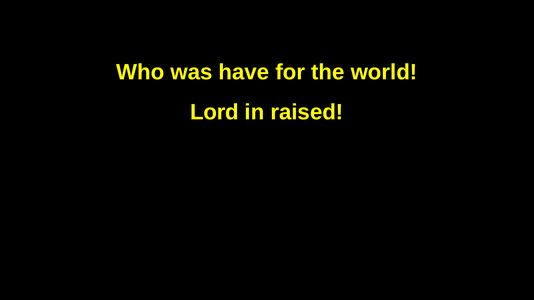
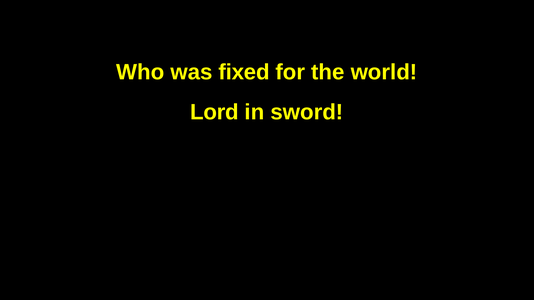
have: have -> fixed
raised: raised -> sword
